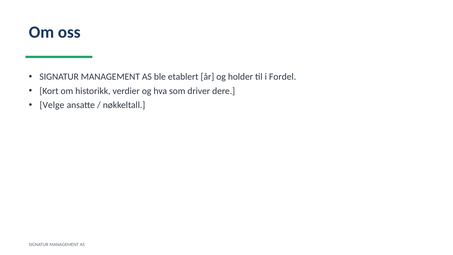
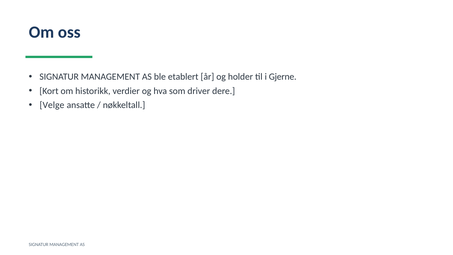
Fordel: Fordel -> Gjerne
